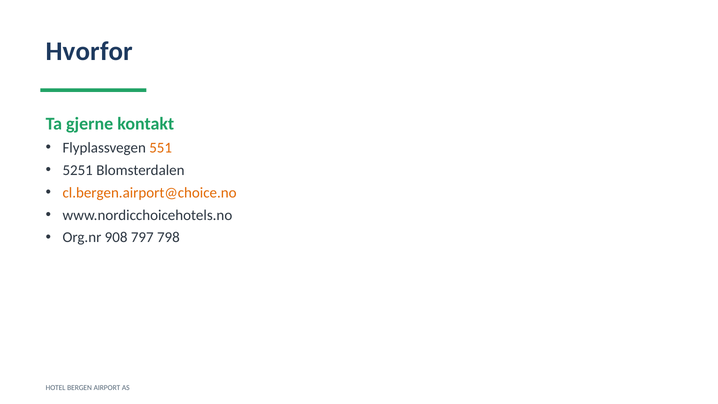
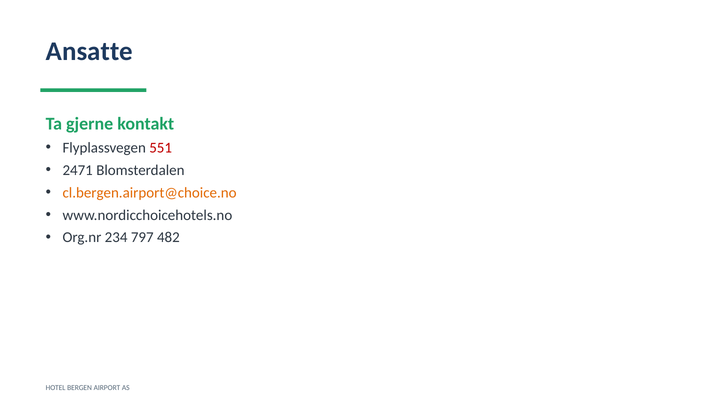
Hvorfor: Hvorfor -> Ansatte
551 colour: orange -> red
5251: 5251 -> 2471
908: 908 -> 234
798: 798 -> 482
